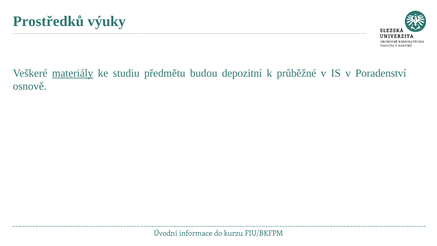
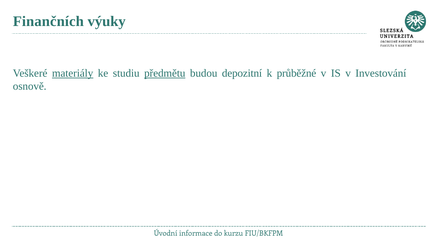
Prostředků: Prostředků -> Finančních
předmětu underline: none -> present
Poradenství: Poradenství -> Investování
